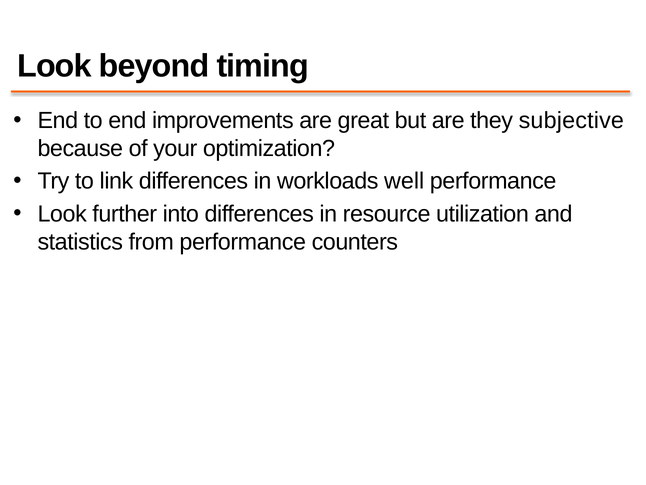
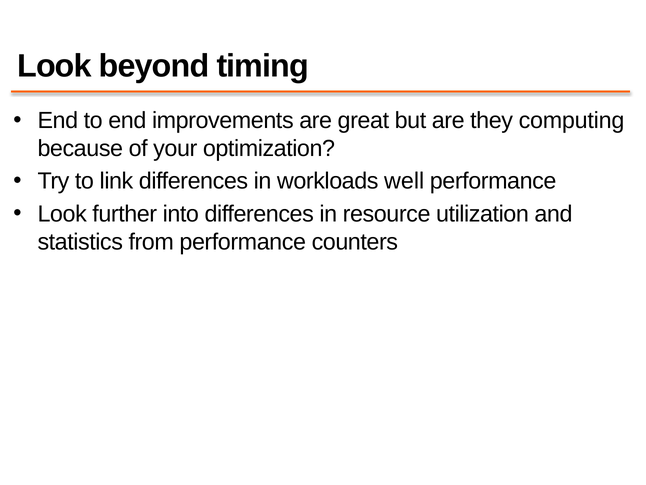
subjective: subjective -> computing
